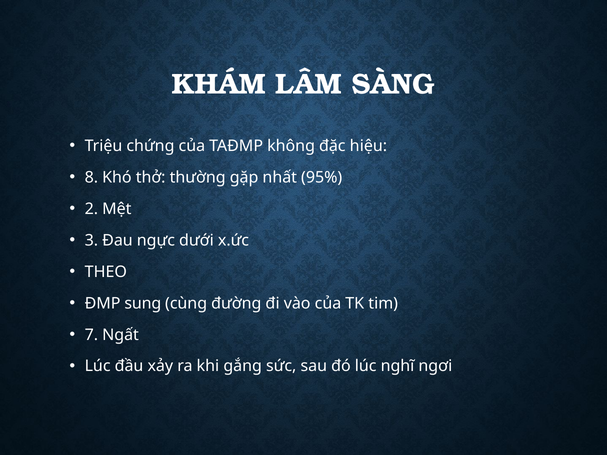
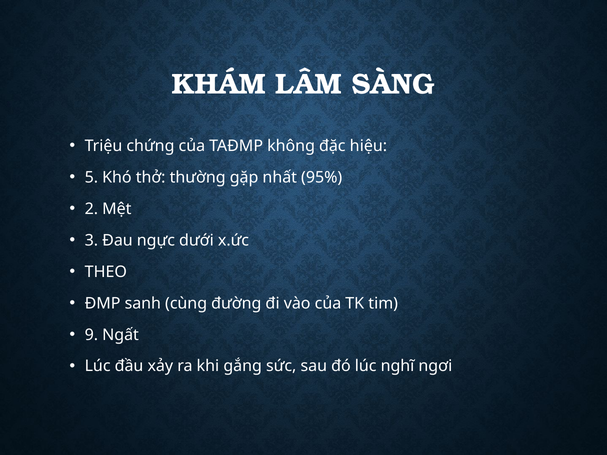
8: 8 -> 5
sung: sung -> sanh
7: 7 -> 9
